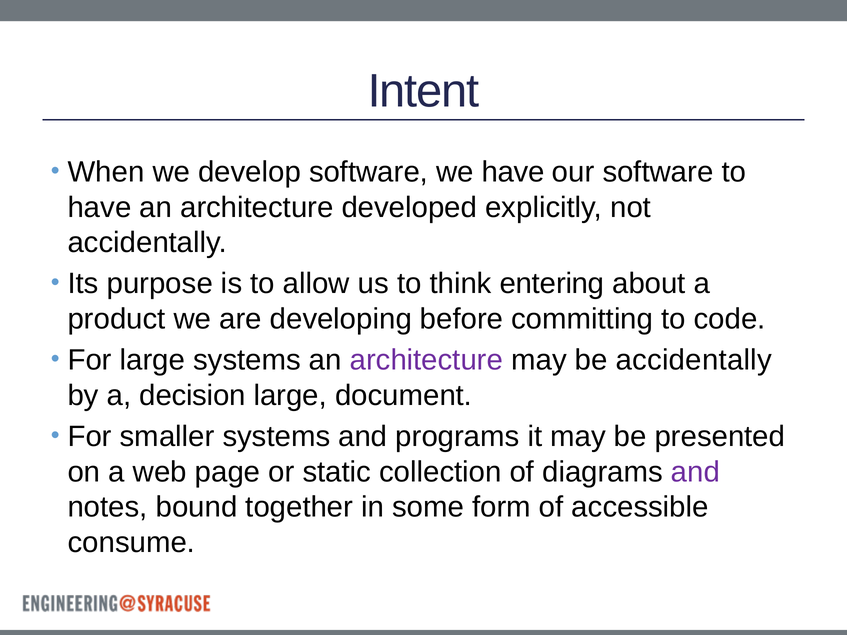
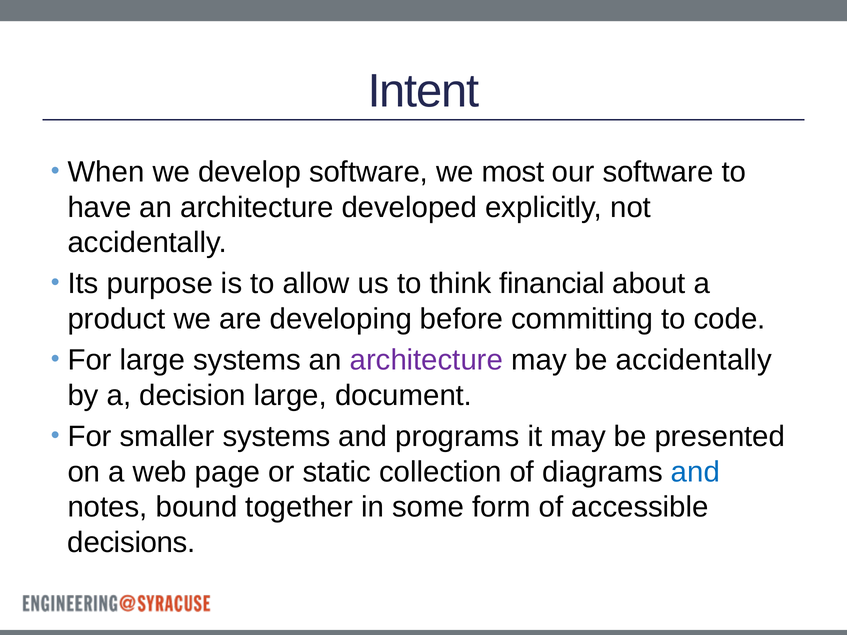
we have: have -> most
entering: entering -> financial
and at (696, 472) colour: purple -> blue
consume: consume -> decisions
